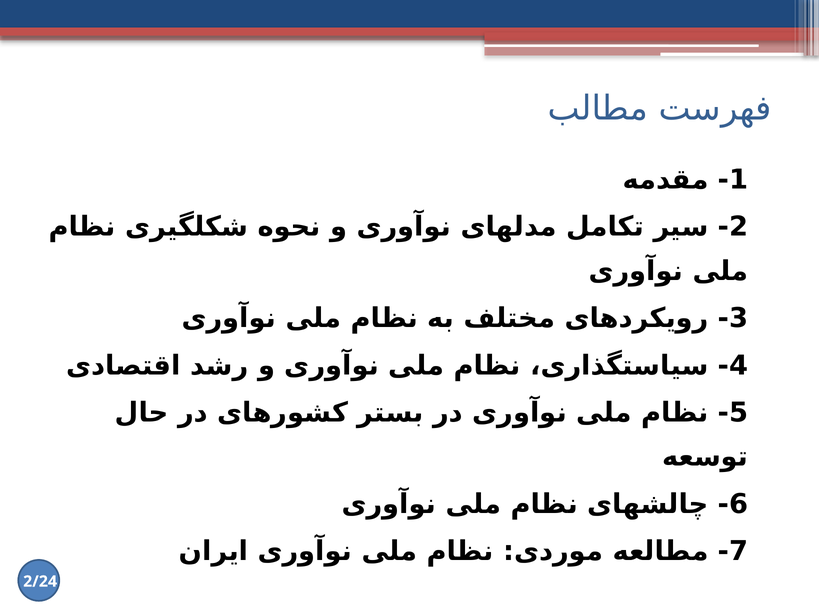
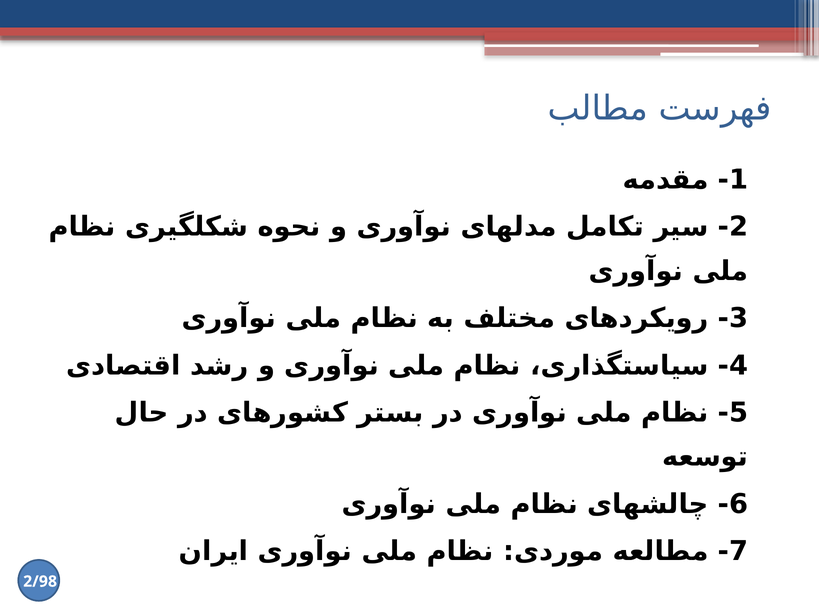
2/24: 2/24 -> 2/98
